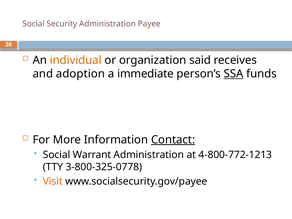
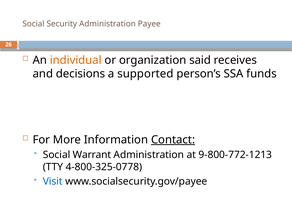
adoption: adoption -> decisions
immediate: immediate -> supported
SSA underline: present -> none
4-800-772-1213: 4-800-772-1213 -> 9-800-772-1213
3-800-325-0778: 3-800-325-0778 -> 4-800-325-0778
Visit colour: orange -> blue
